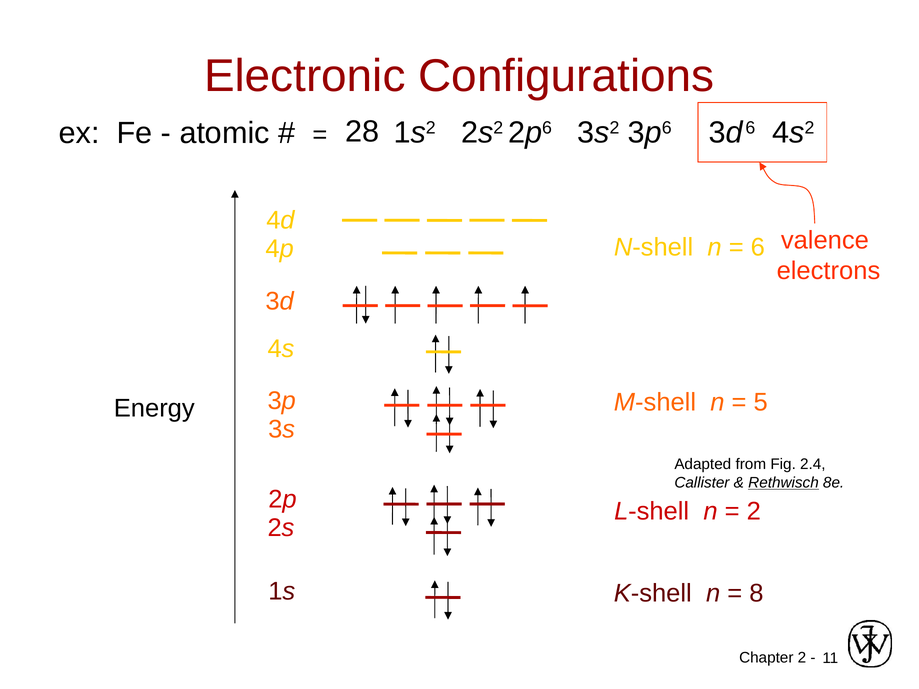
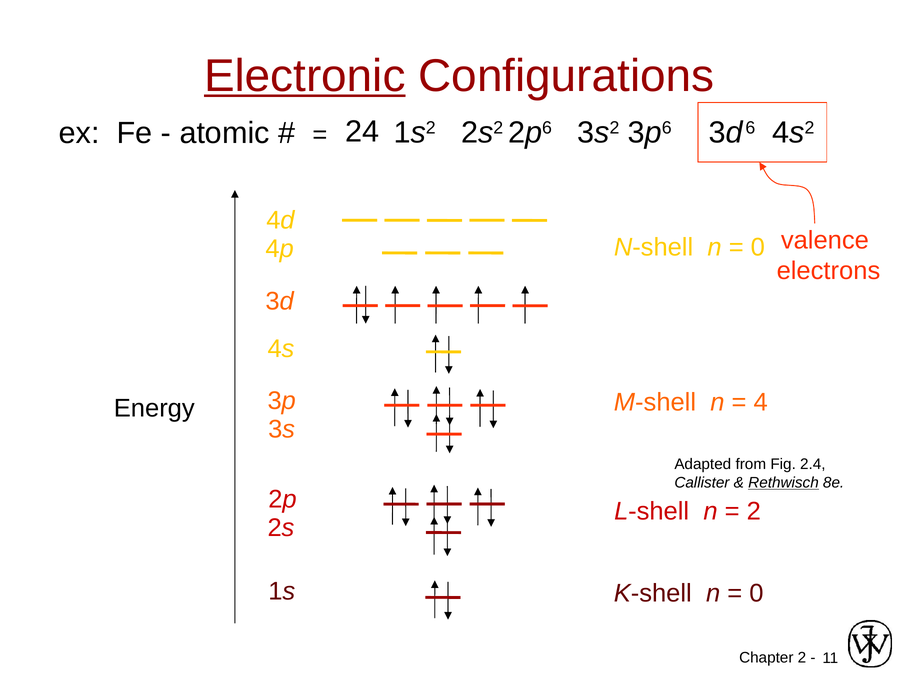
Electronic underline: none -> present
28: 28 -> 24
6 at (758, 247): 6 -> 0
5: 5 -> 4
8 at (756, 594): 8 -> 0
